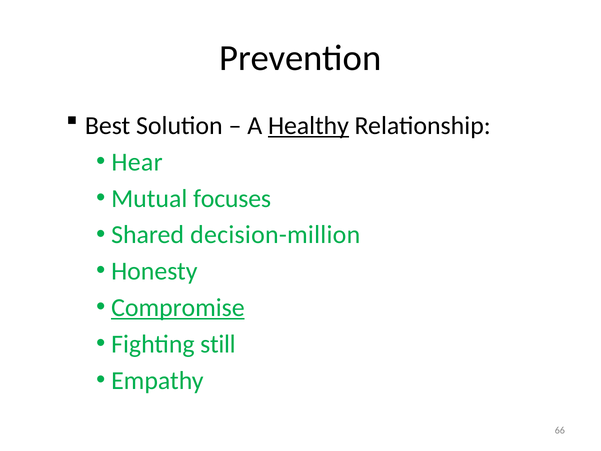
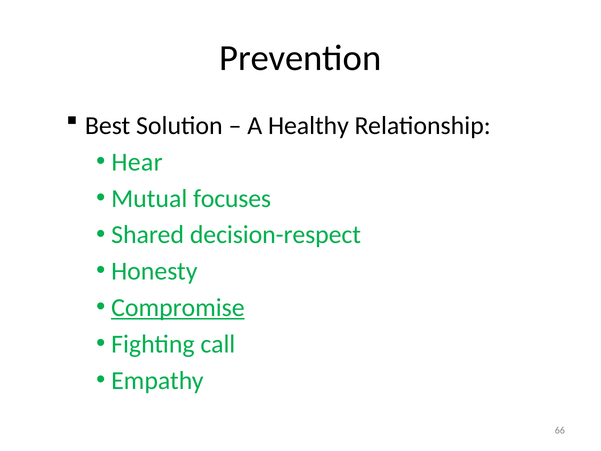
Healthy underline: present -> none
decision-million: decision-million -> decision-respect
still: still -> call
